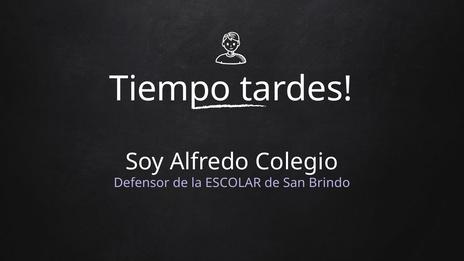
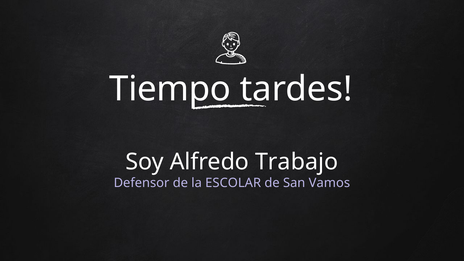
Colegio: Colegio -> Trabajo
Brindo: Brindo -> Vamos
